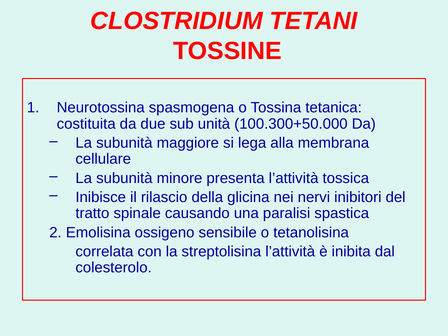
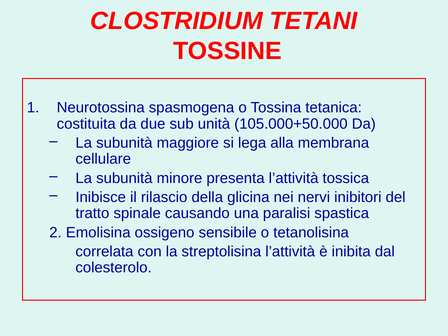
100.300+50.000: 100.300+50.000 -> 105.000+50.000
